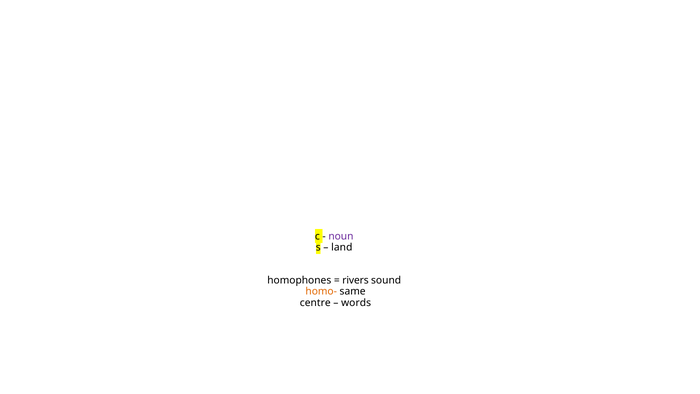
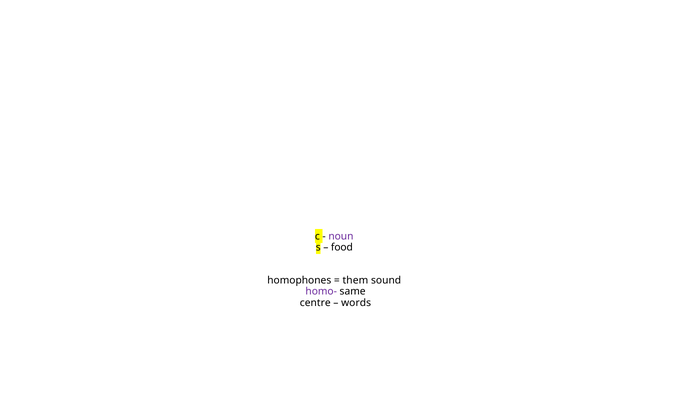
land: land -> food
rivers: rivers -> them
homo- colour: orange -> purple
